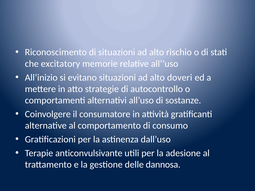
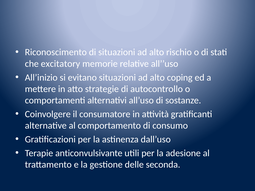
doveri: doveri -> coping
dannosa: dannosa -> seconda
